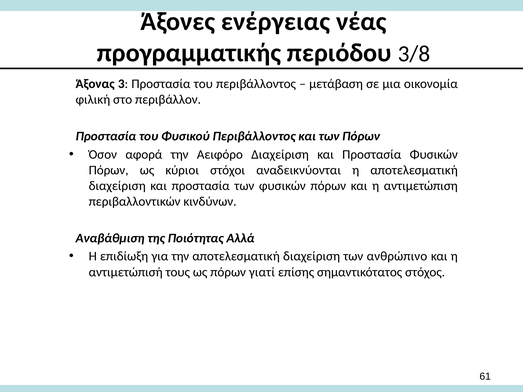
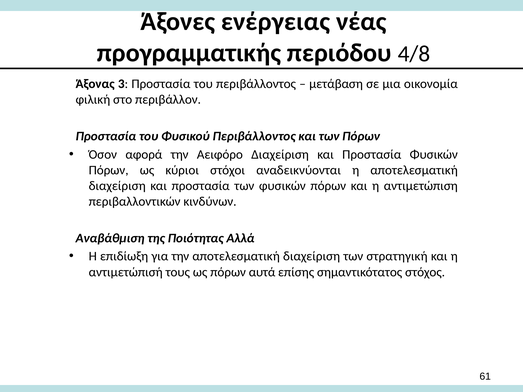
3/8: 3/8 -> 4/8
ανθρώπινο: ανθρώπινο -> στρατηγική
γιατί: γιατί -> αυτά
